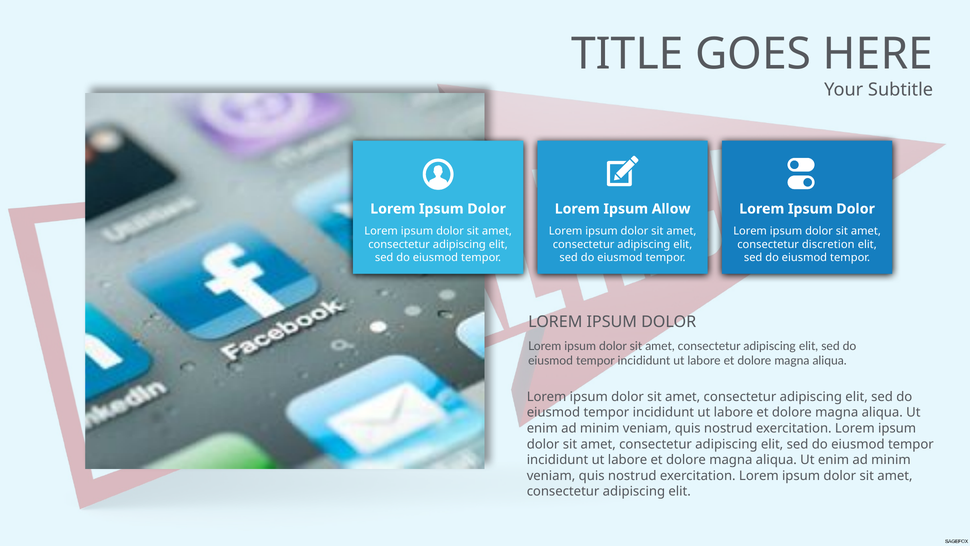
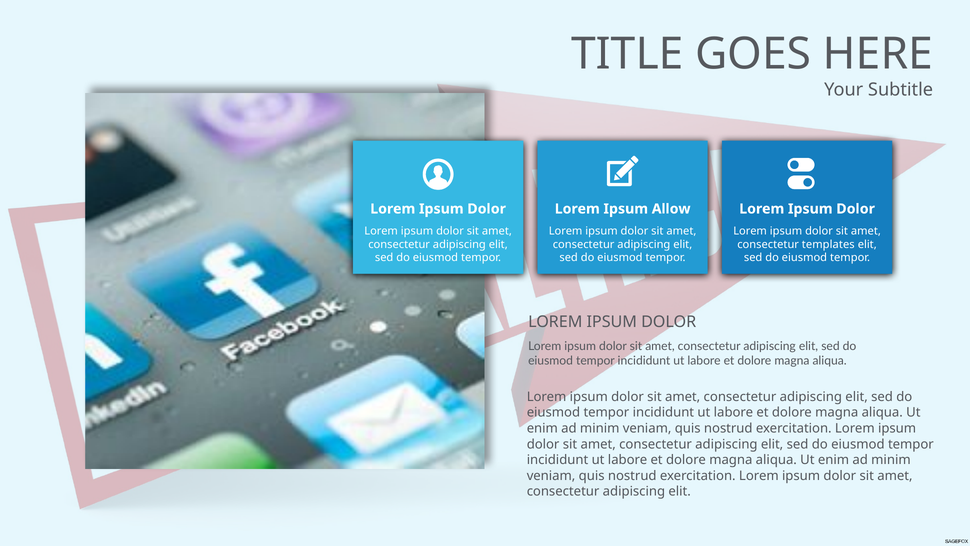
discretion: discretion -> templates
